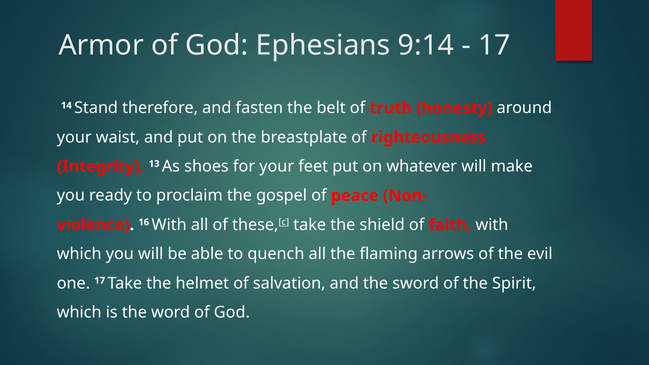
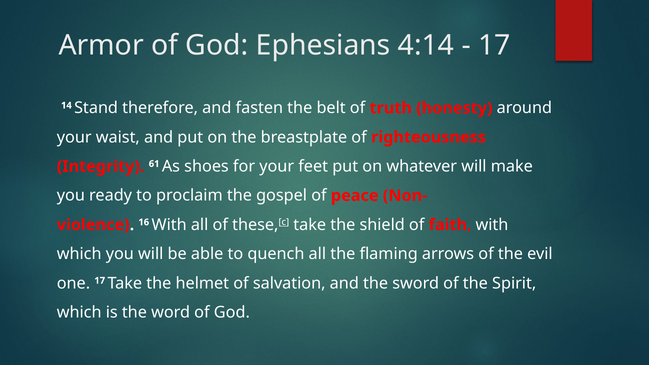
9:14: 9:14 -> 4:14
13: 13 -> 61
